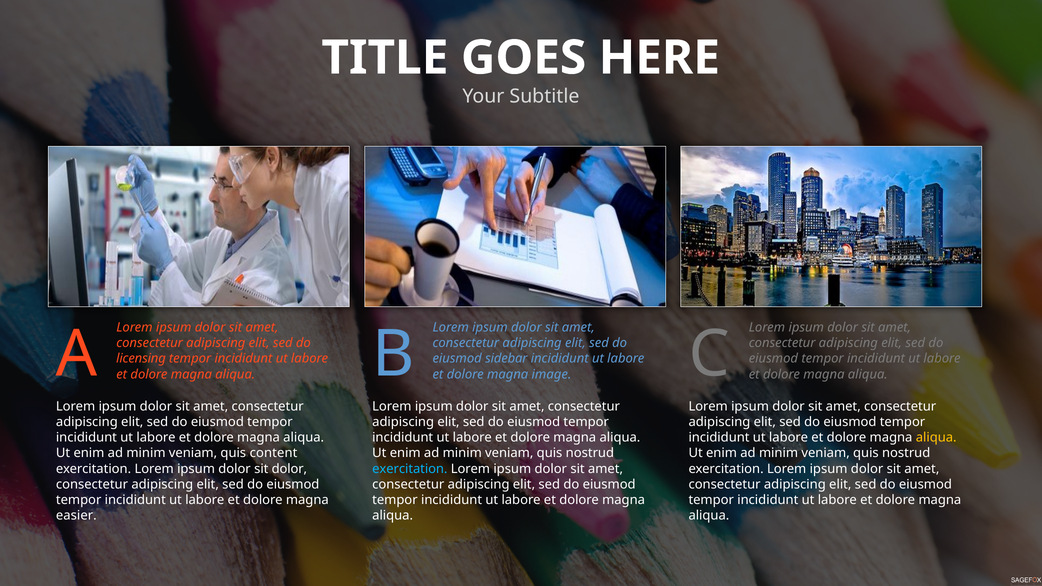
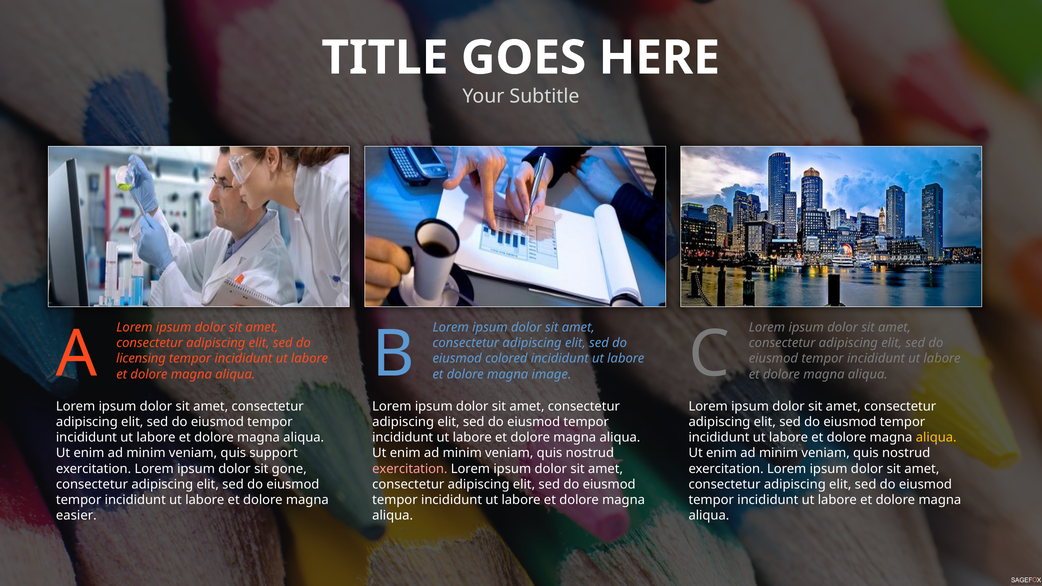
sidebar: sidebar -> colored
content: content -> support
sit dolor: dolor -> gone
exercitation at (410, 469) colour: light blue -> pink
